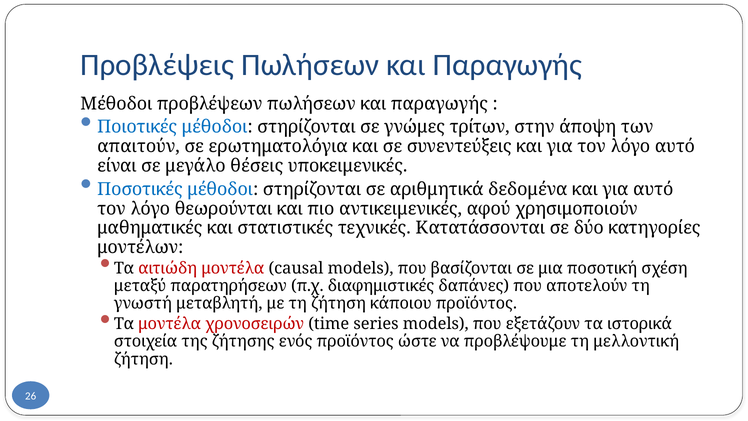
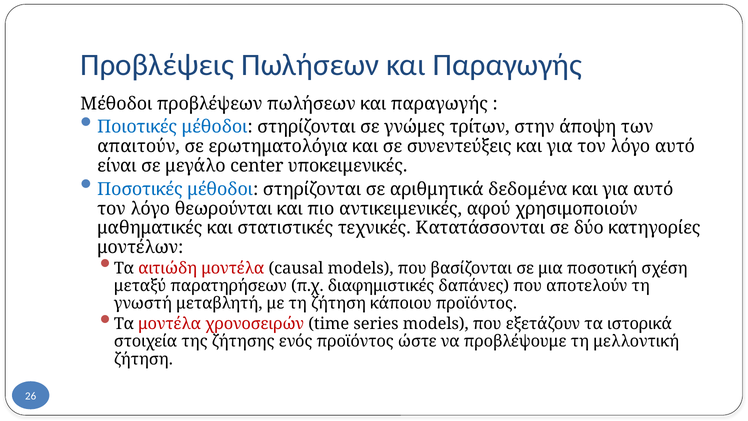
θέσεις: θέσεις -> center
